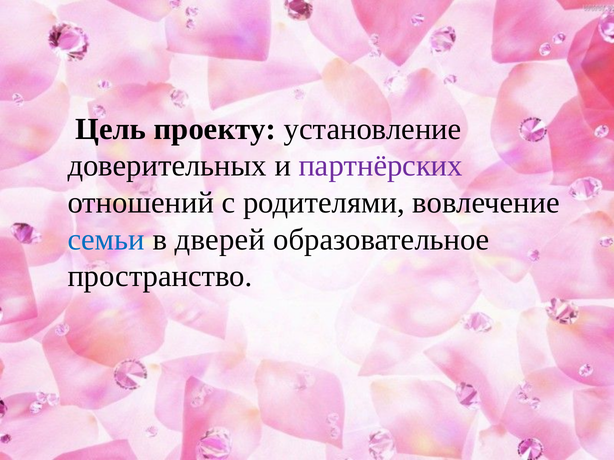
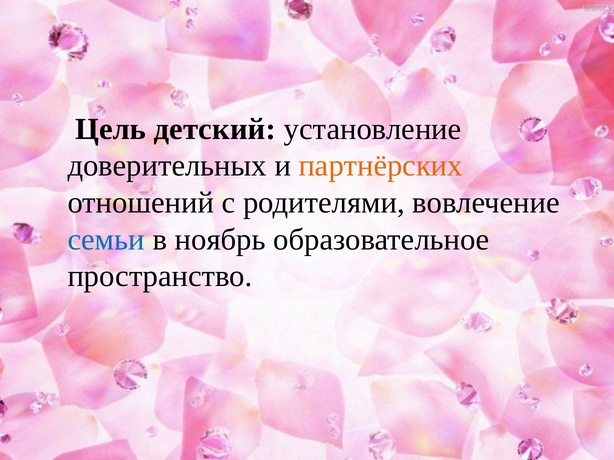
проекту: проекту -> детский
партнёрских colour: purple -> orange
дверей: дверей -> ноябрь
